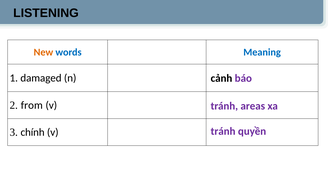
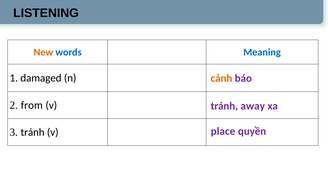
cảnh colour: black -> orange
areas: areas -> away
3 chính: chính -> tránh
v tránh: tránh -> place
